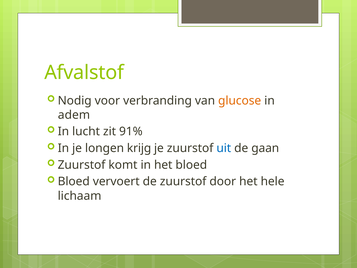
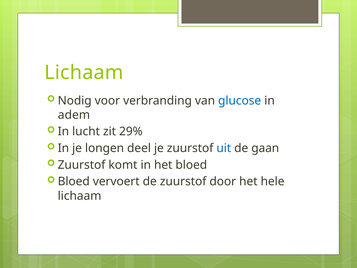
Afvalstof at (84, 72): Afvalstof -> Lichaam
glucose colour: orange -> blue
91%: 91% -> 29%
krijg: krijg -> deel
